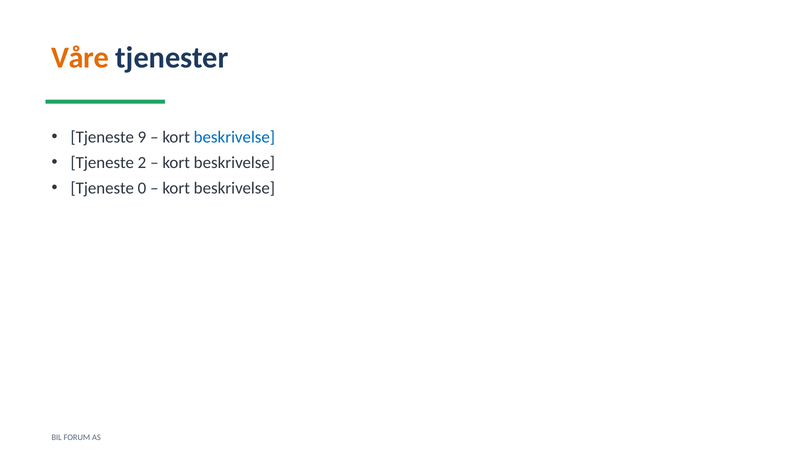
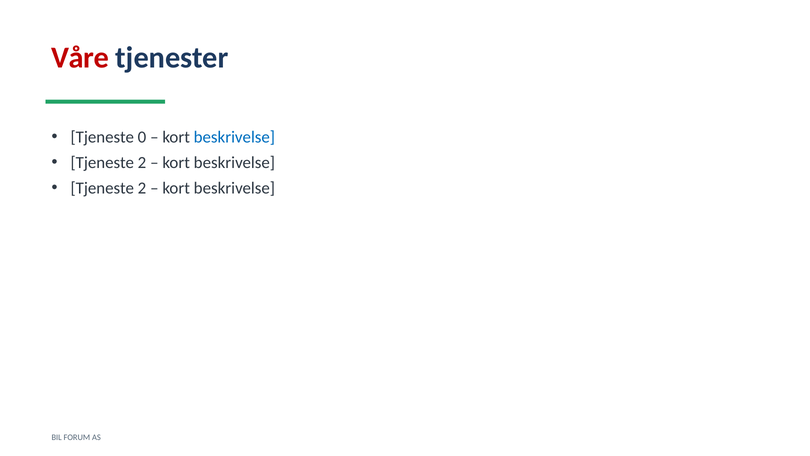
Våre colour: orange -> red
9: 9 -> 0
0 at (142, 188): 0 -> 2
